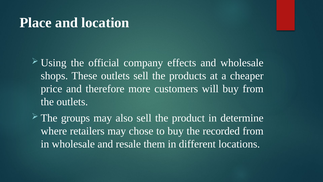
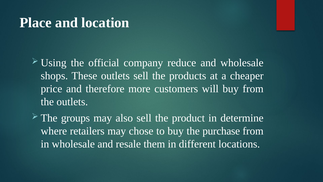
effects: effects -> reduce
recorded: recorded -> purchase
